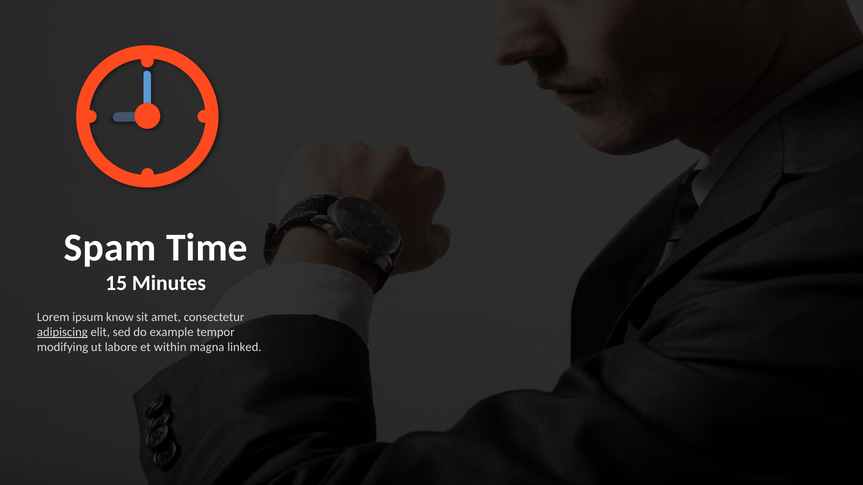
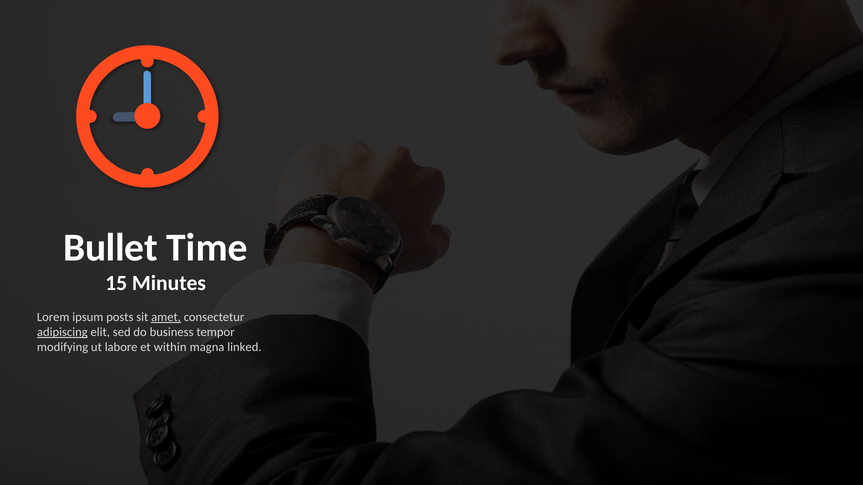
Spam: Spam -> Bullet
know: know -> posts
amet underline: none -> present
example: example -> business
